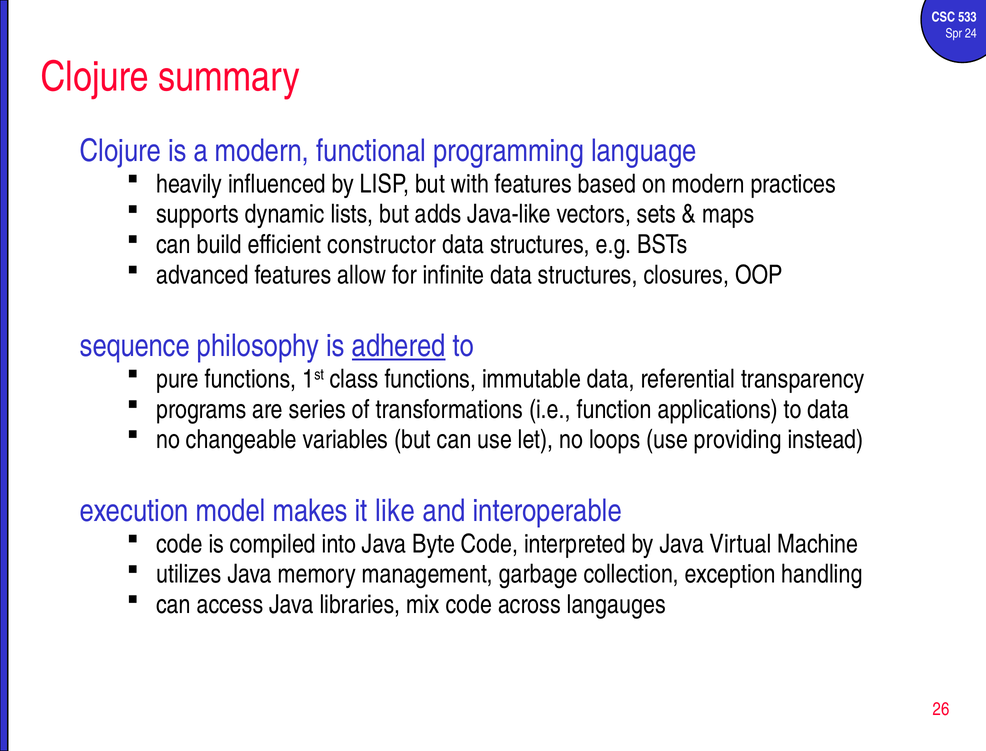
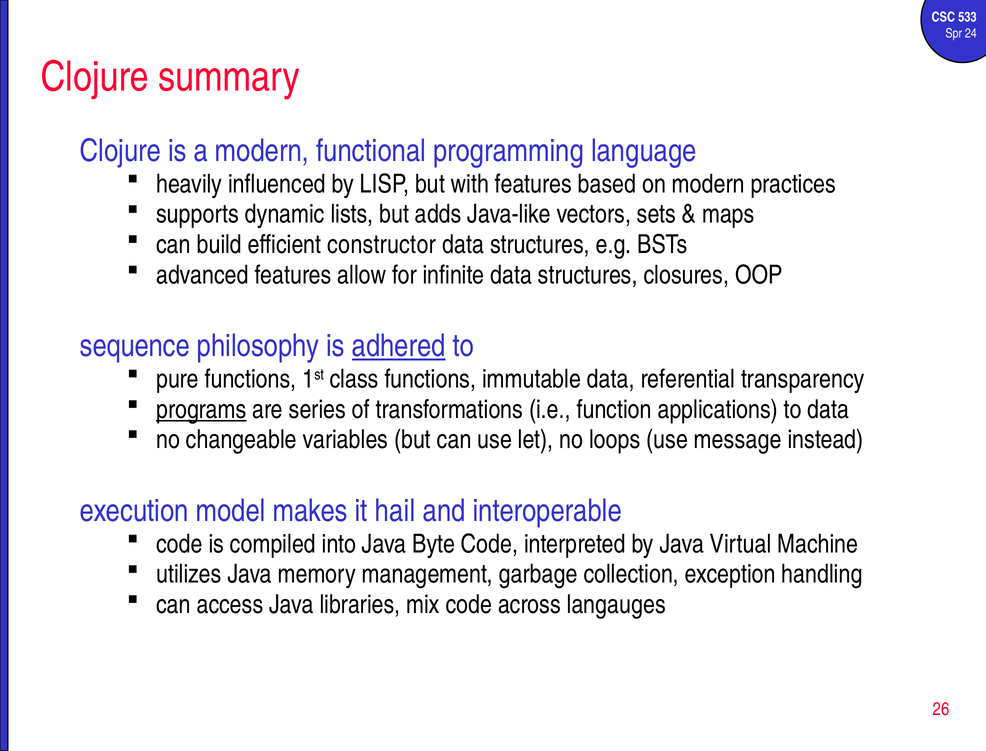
programs underline: none -> present
providing: providing -> message
like: like -> hail
